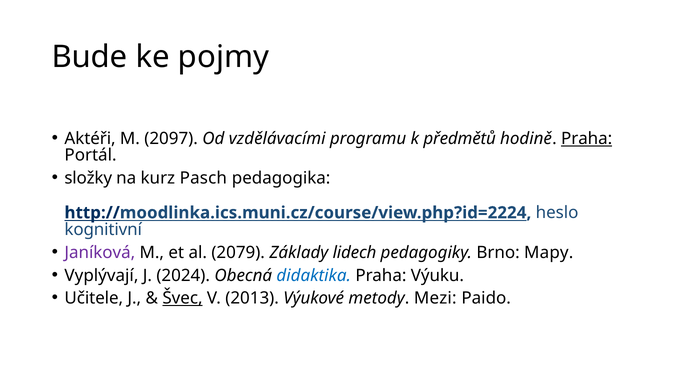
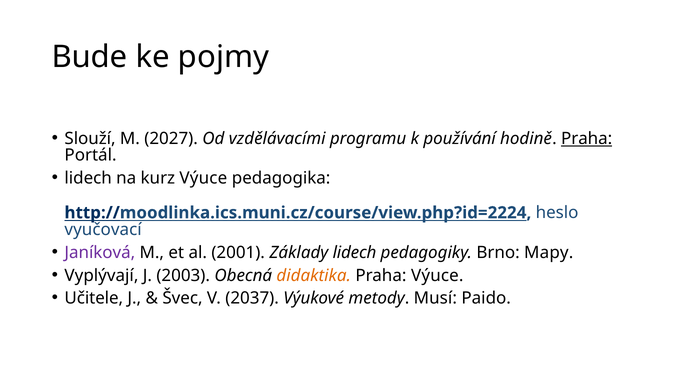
Aktéři: Aktéři -> Slouží
2097: 2097 -> 2027
předmětů: předmětů -> používání
složky at (88, 178): složky -> lidech
kurz Pasch: Pasch -> Výuce
kognitivní: kognitivní -> vyučovací
2079: 2079 -> 2001
2024: 2024 -> 2003
didaktika colour: blue -> orange
Praha Výuku: Výuku -> Výuce
Švec underline: present -> none
2013: 2013 -> 2037
Mezi: Mezi -> Musí
